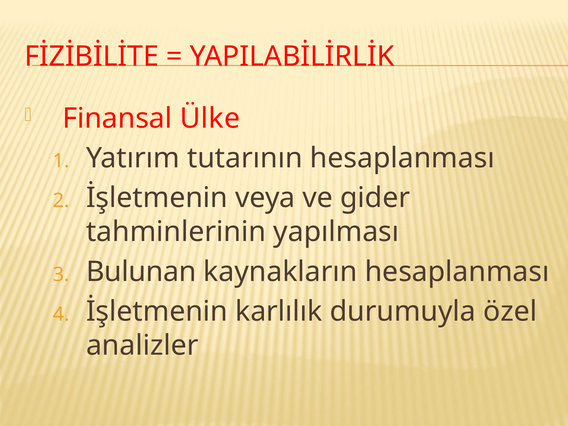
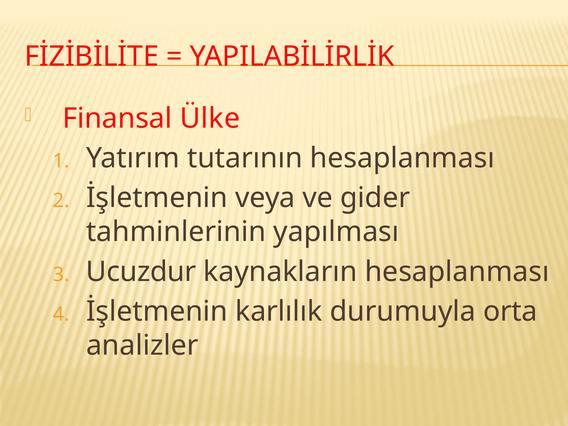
Bulunan: Bulunan -> Ucuzdur
özel: özel -> orta
